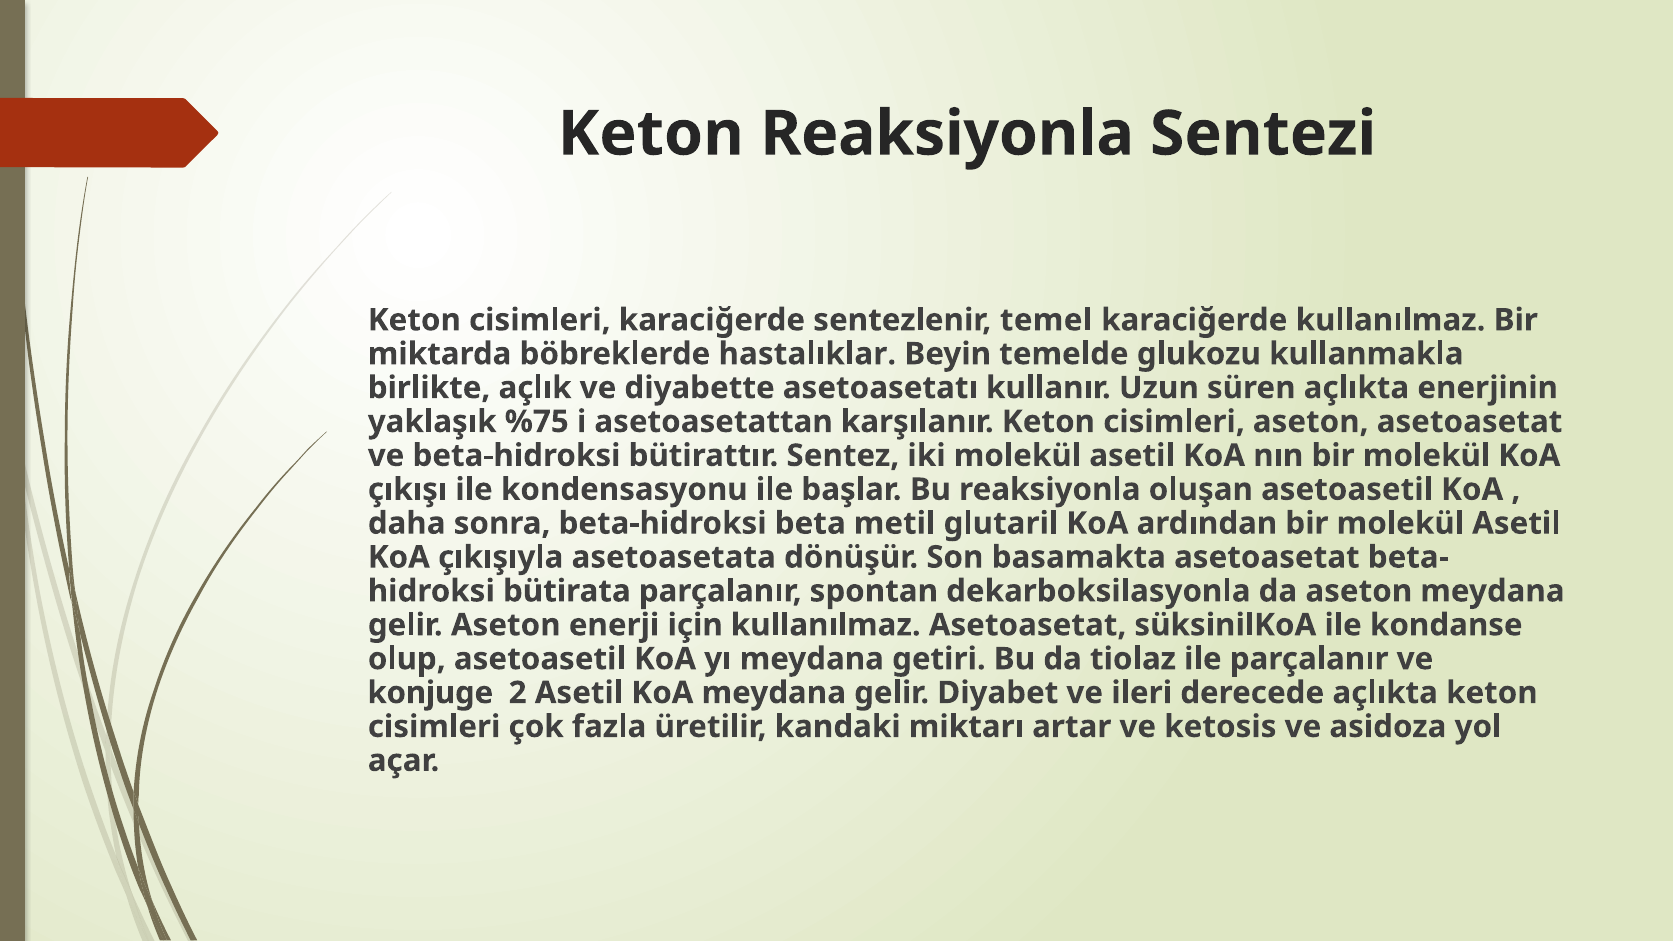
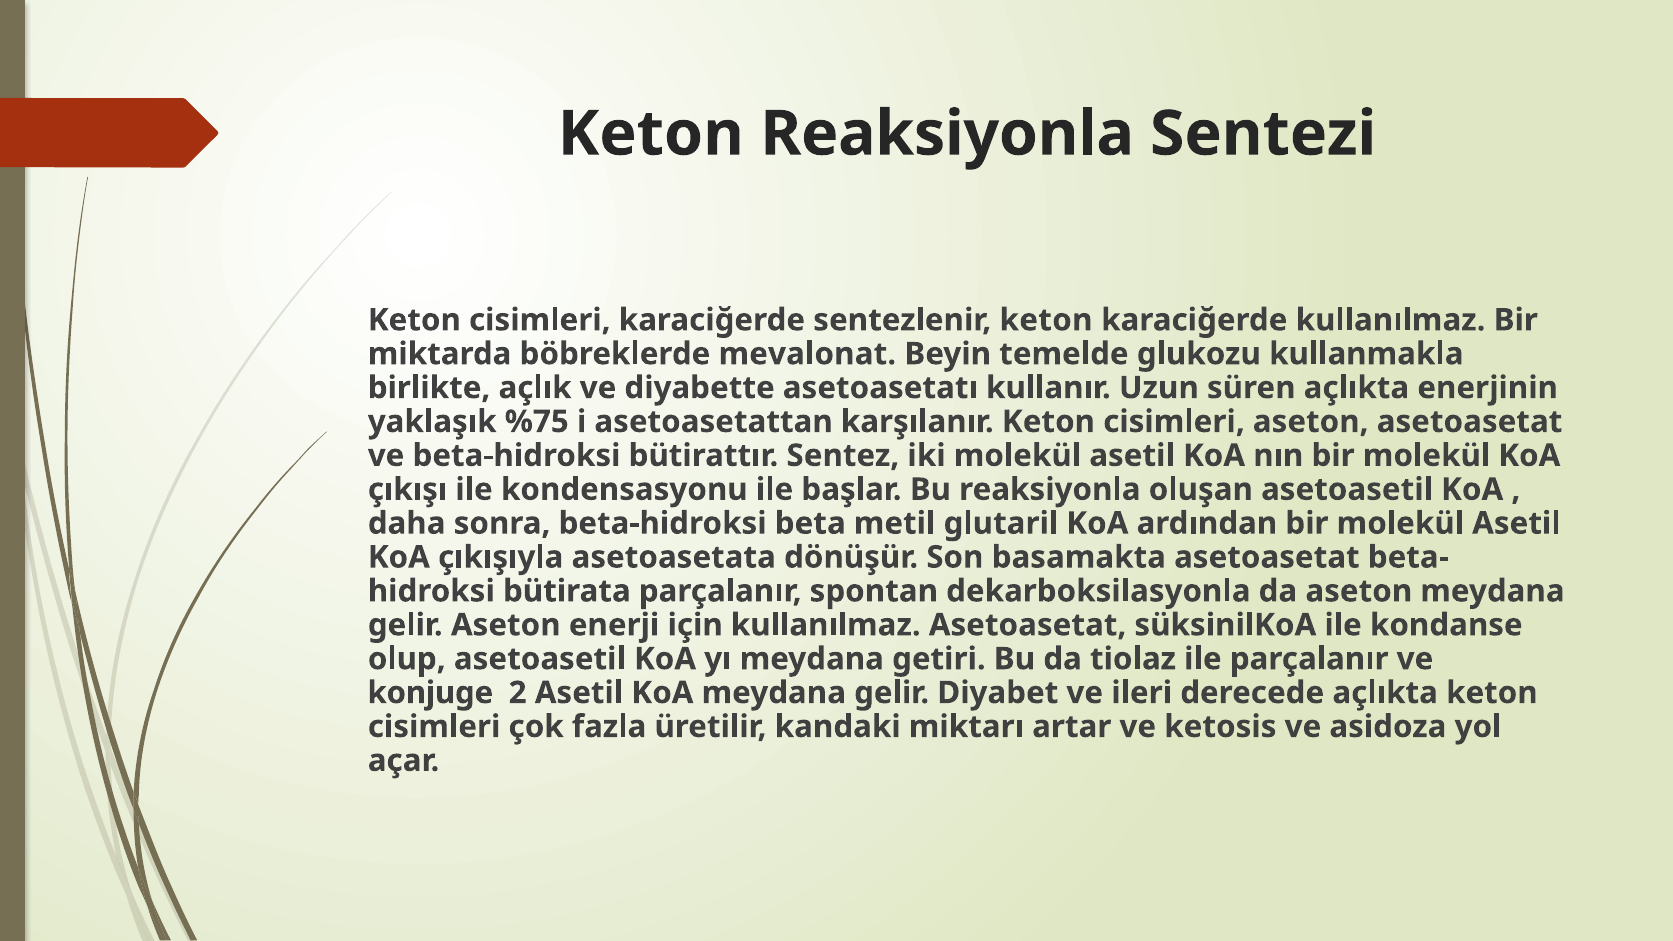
sentezlenir temel: temel -> keton
hastalıklar: hastalıklar -> mevalonat
